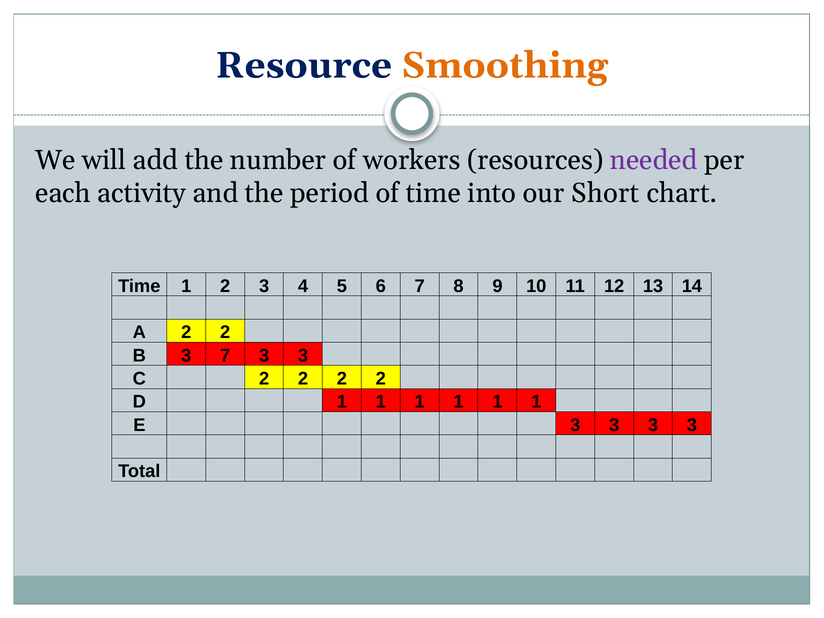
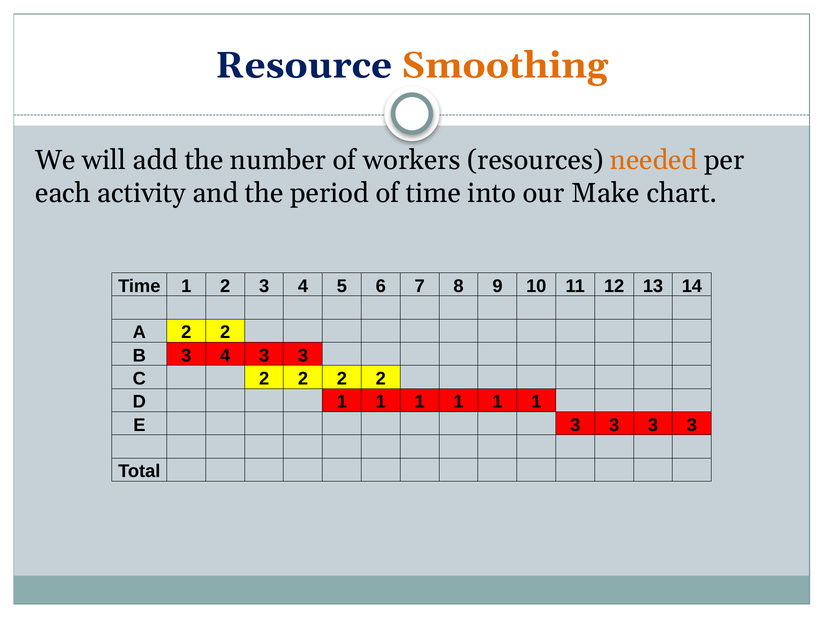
needed colour: purple -> orange
Short: Short -> Make
B 3 7: 7 -> 4
